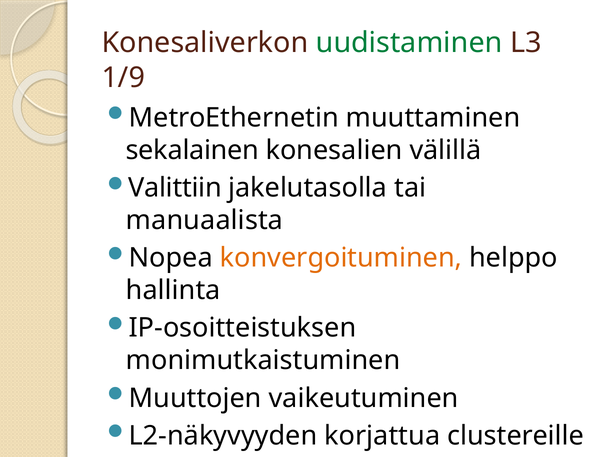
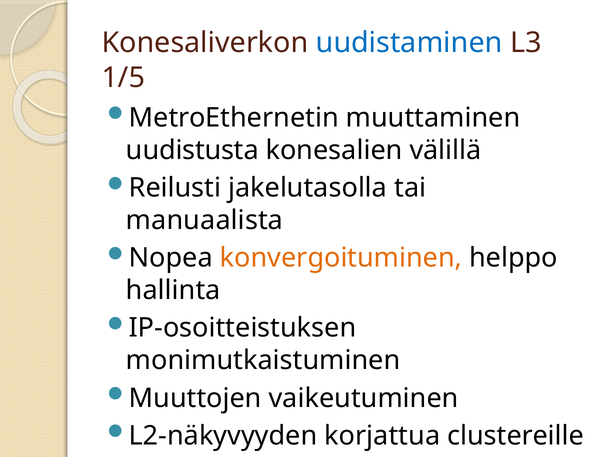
uudistaminen colour: green -> blue
1/9: 1/9 -> 1/5
sekalainen: sekalainen -> uudistusta
Valittiin: Valittiin -> Reilusti
